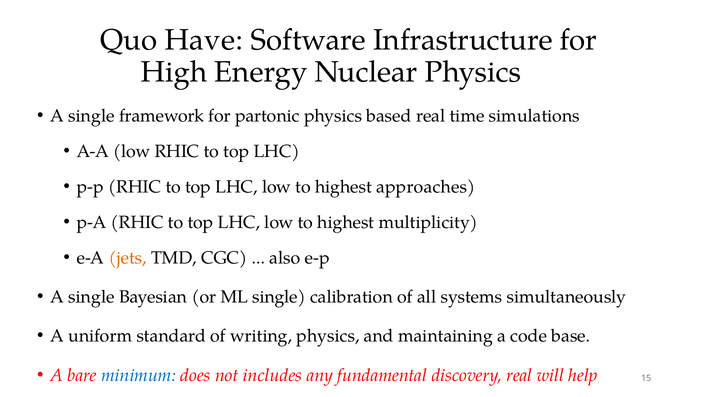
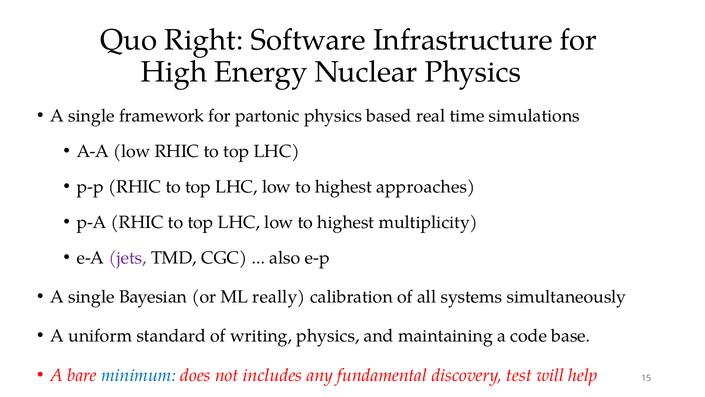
Have: Have -> Right
jets colour: orange -> purple
ML single: single -> really
discovery real: real -> test
